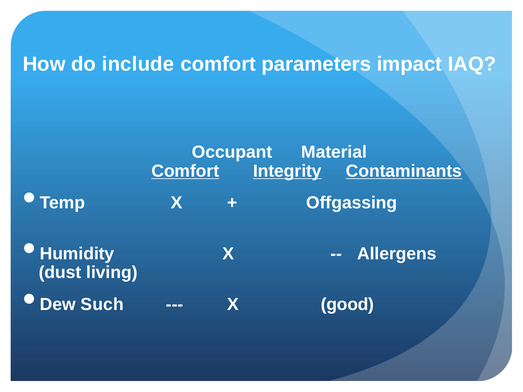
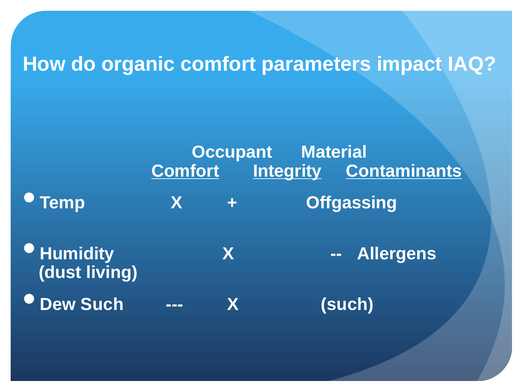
include: include -> organic
X good: good -> such
